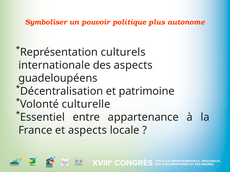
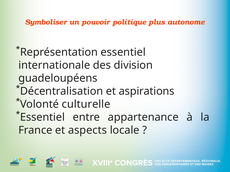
Représentation culturels: culturels -> essentiel
des aspects: aspects -> division
patrimoine: patrimoine -> aspirations
